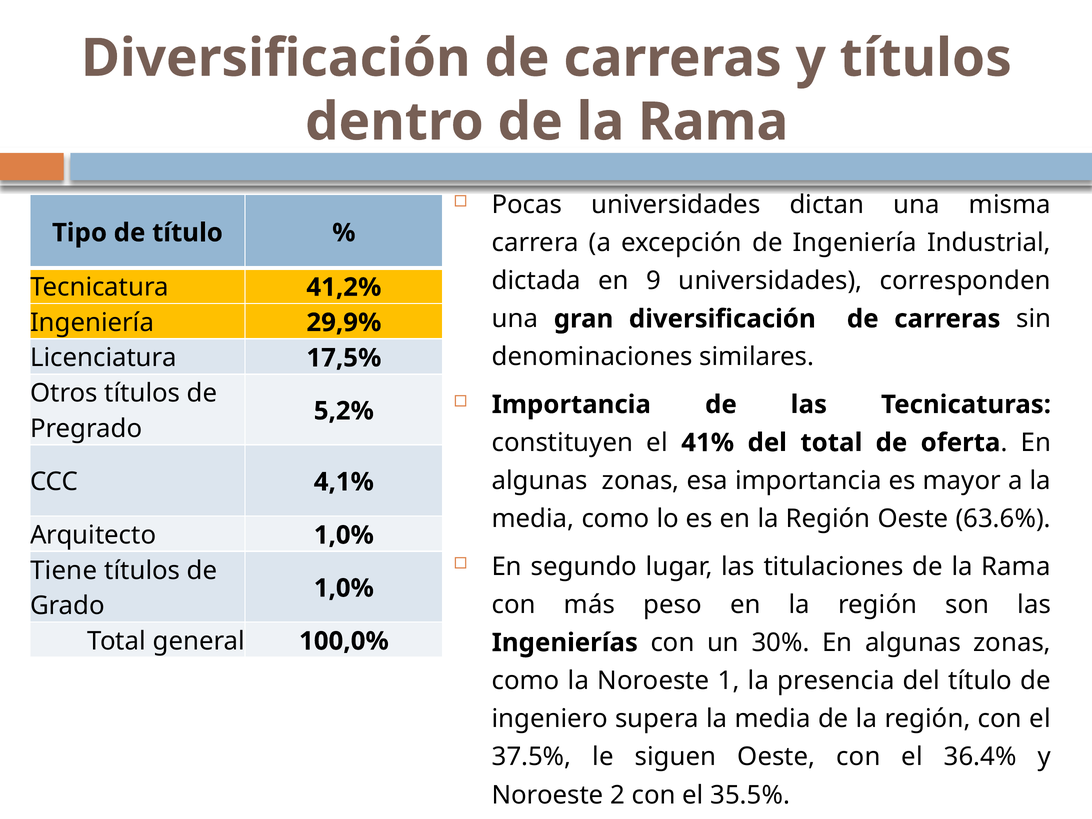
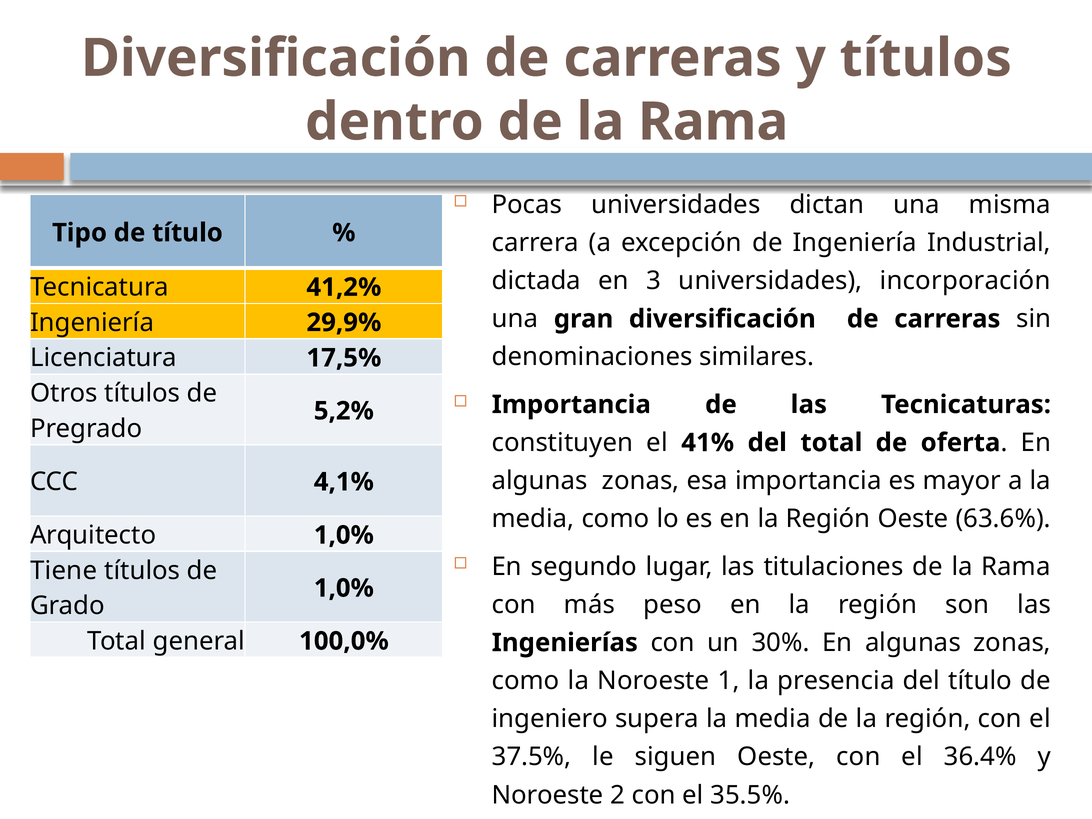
9: 9 -> 3
corresponden: corresponden -> incorporación
